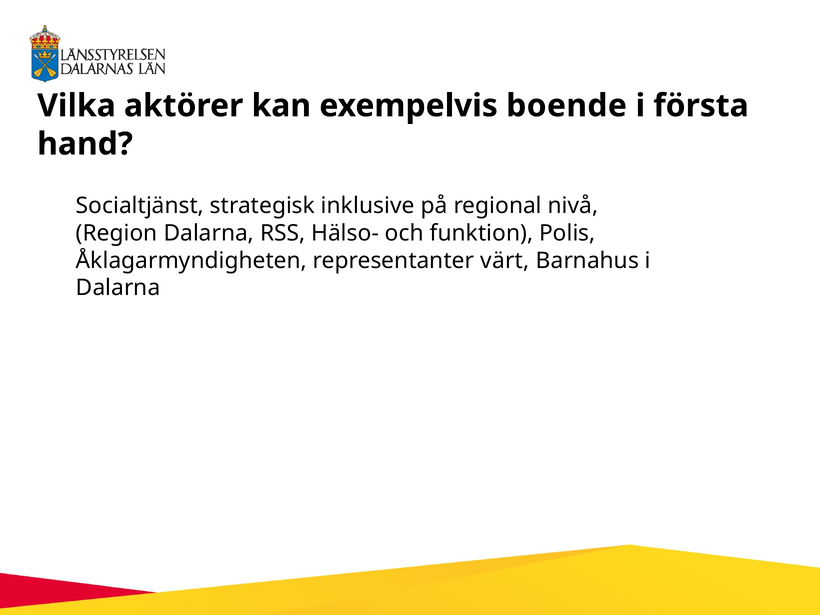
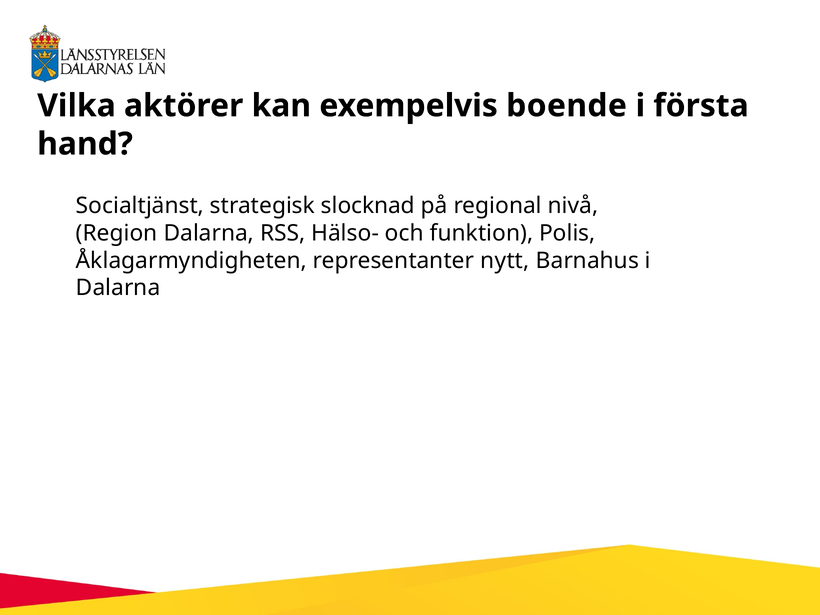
inklusive: inklusive -> slocknad
värt: värt -> nytt
